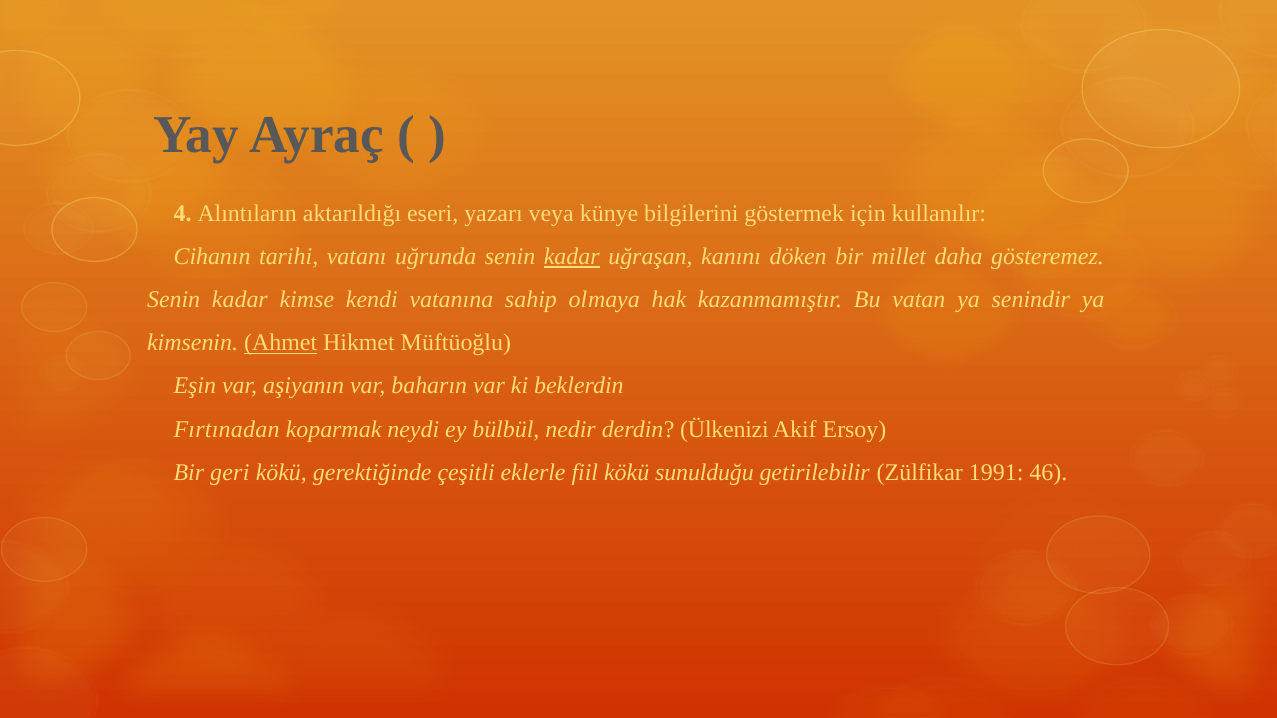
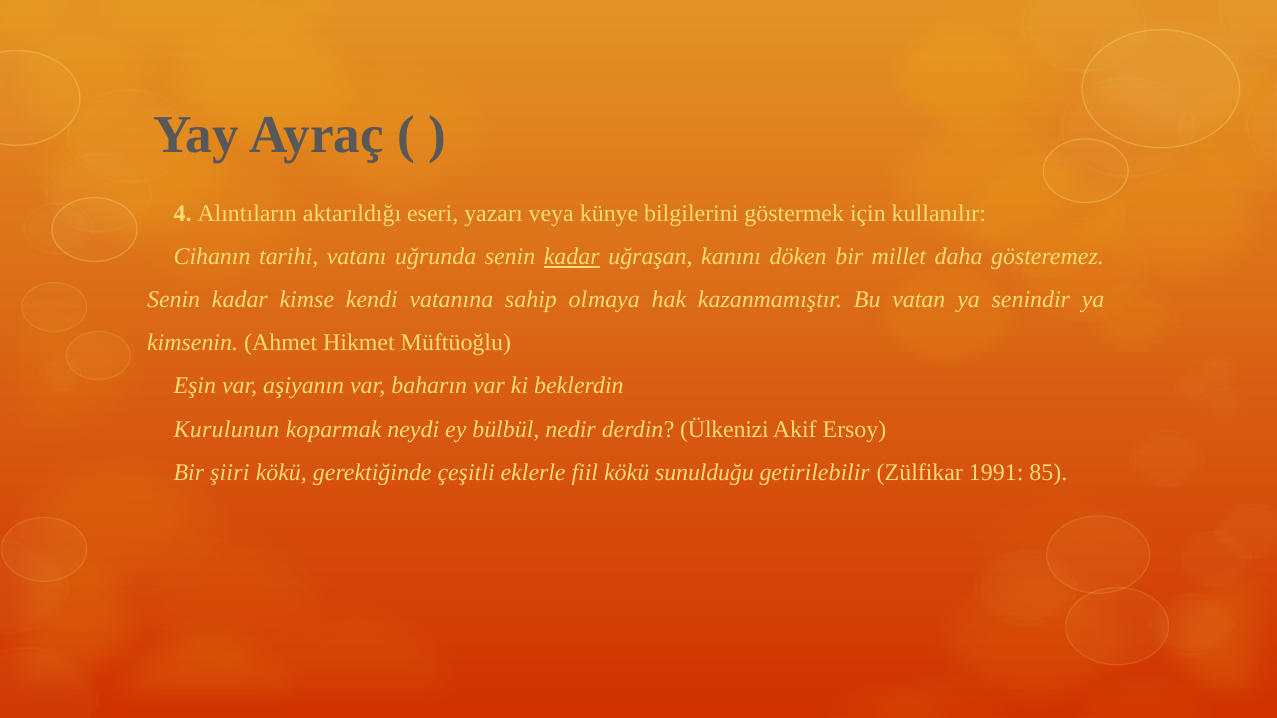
Ahmet underline: present -> none
Fırtınadan: Fırtınadan -> Kurulunun
geri: geri -> şiiri
46: 46 -> 85
